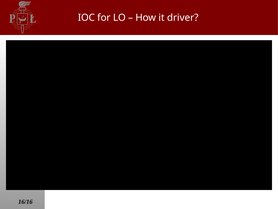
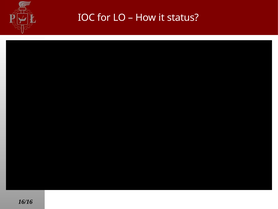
driver: driver -> status
